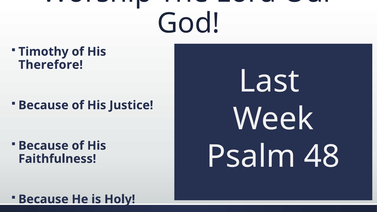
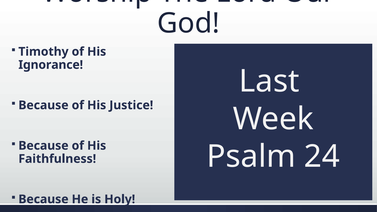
Therefore: Therefore -> Ignorance
48: 48 -> 24
